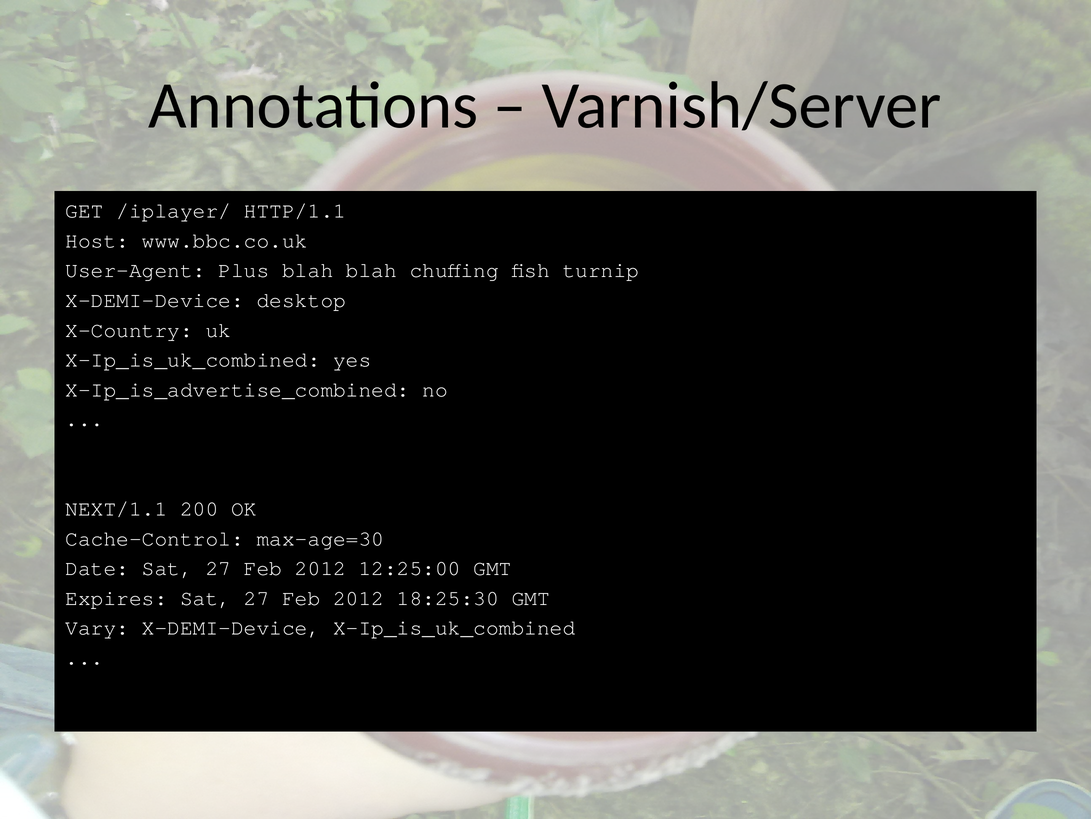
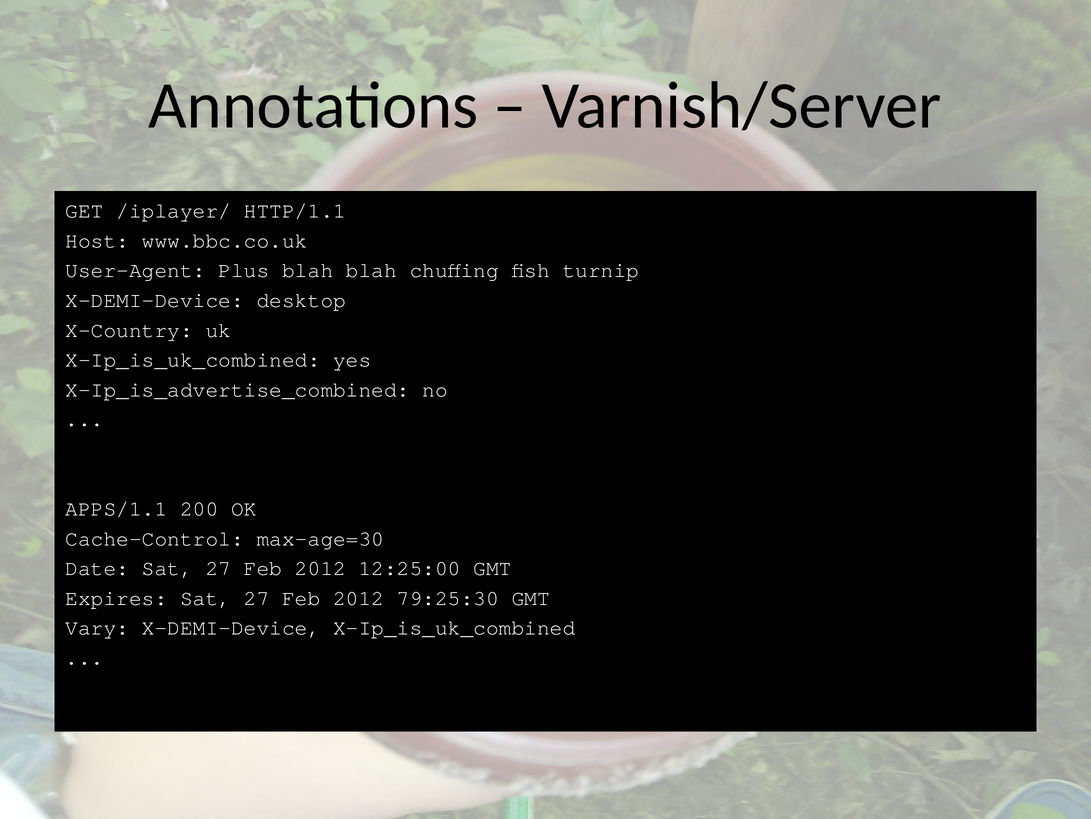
NEXT/1.1: NEXT/1.1 -> APPS/1.1
18:25:30: 18:25:30 -> 79:25:30
